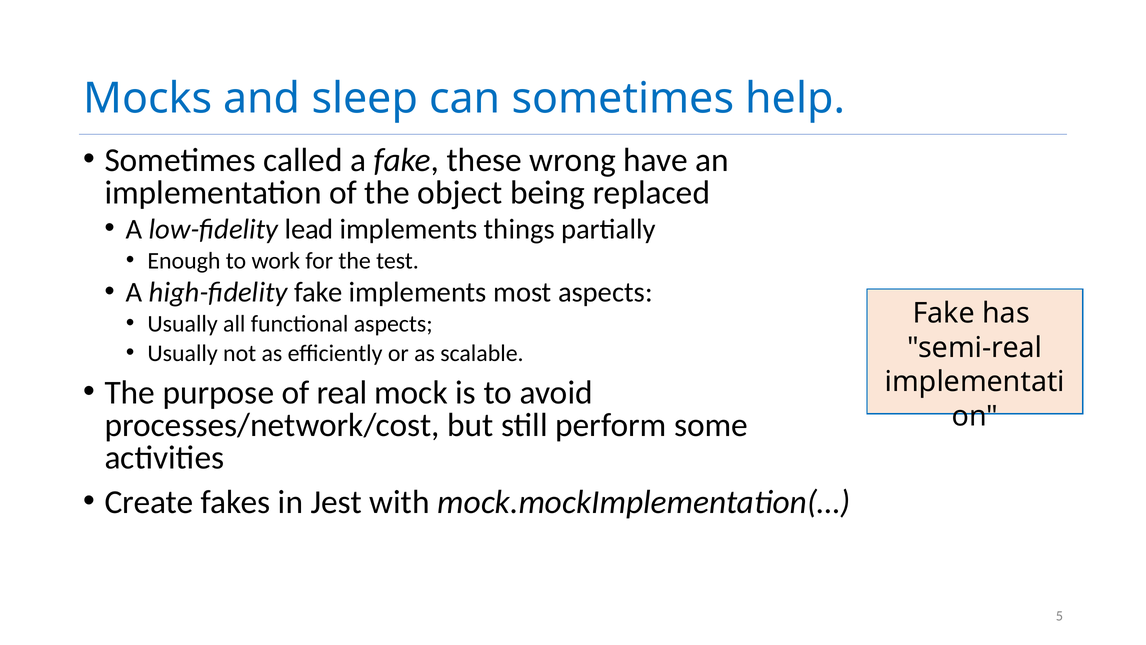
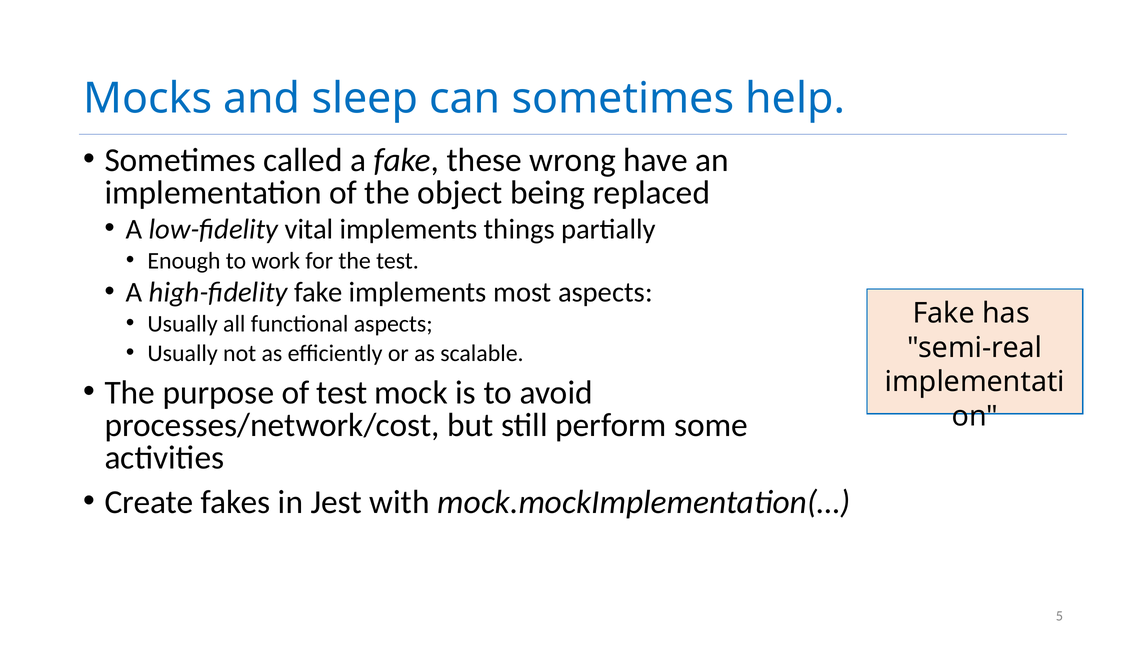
lead: lead -> vital
of real: real -> test
